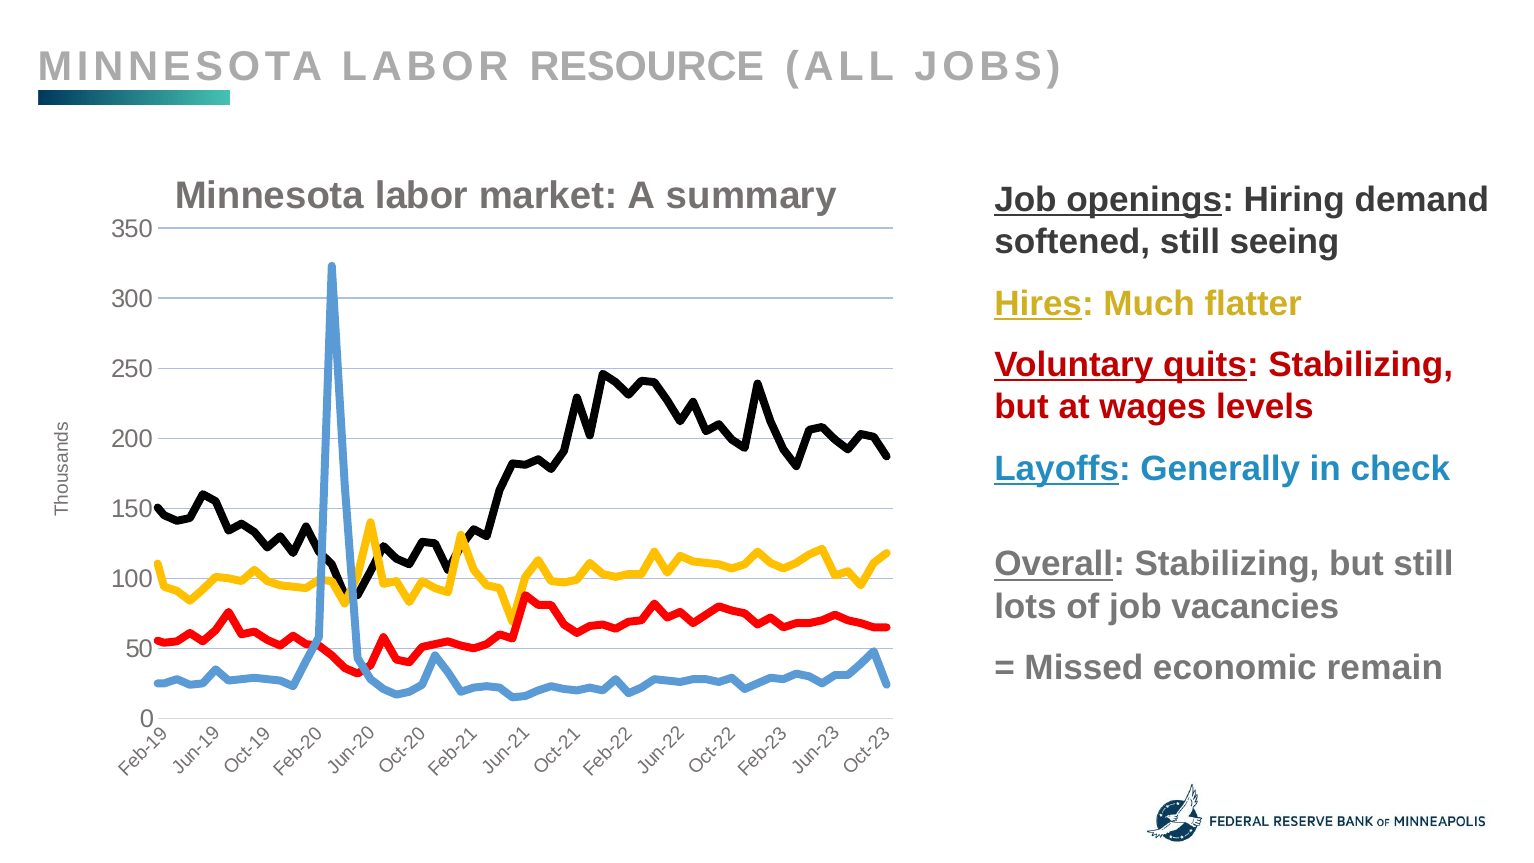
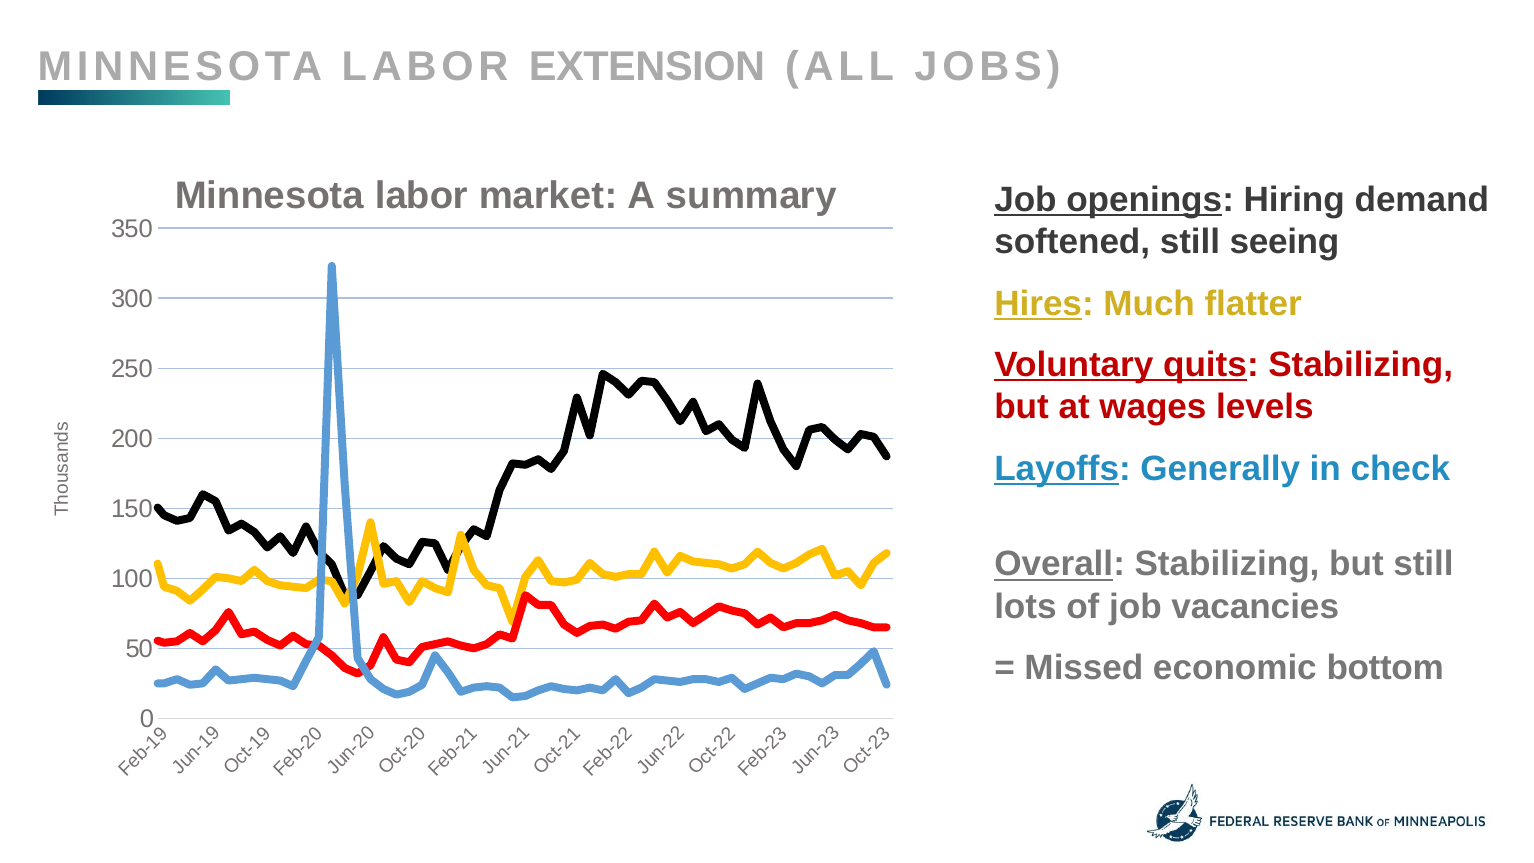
RESOURCE: RESOURCE -> EXTENSION
remain: remain -> bottom
